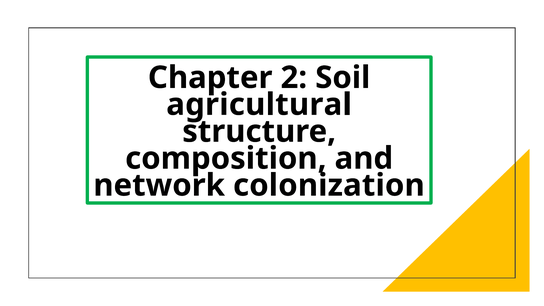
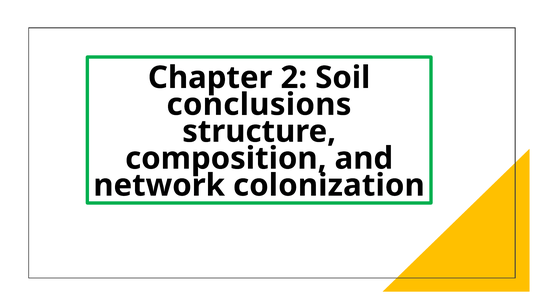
agricultural: agricultural -> conclusions
